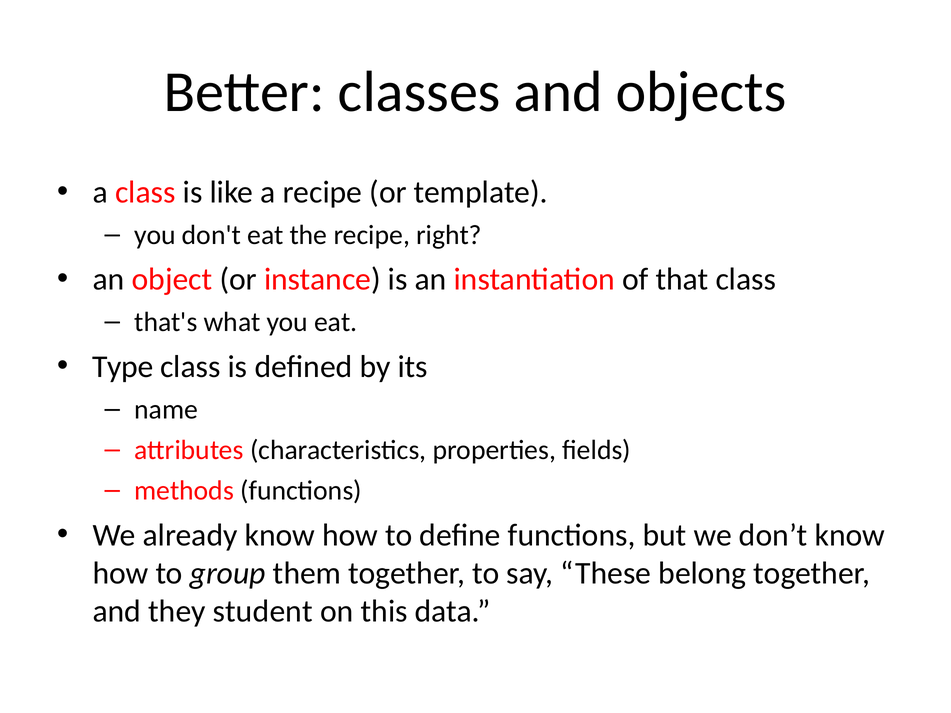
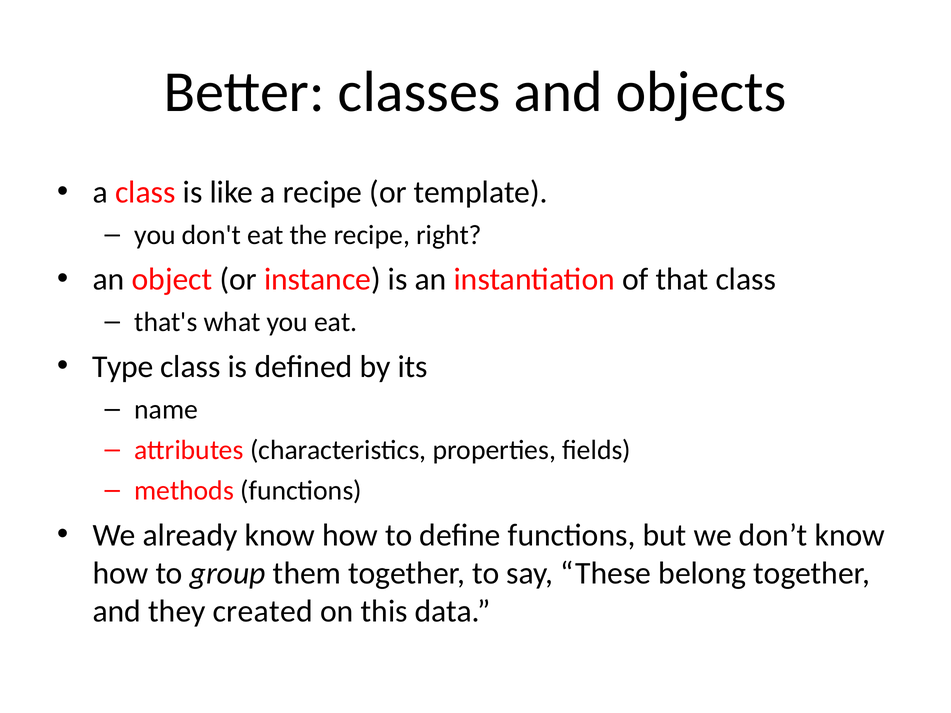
student: student -> created
